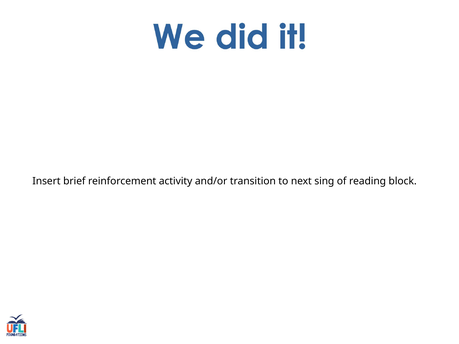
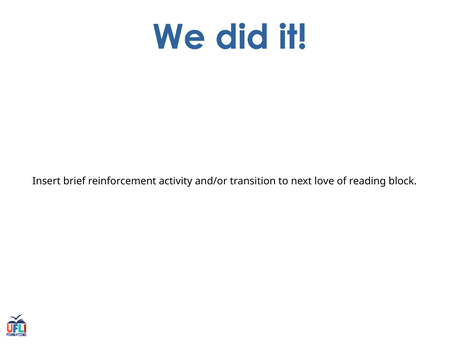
sing: sing -> love
